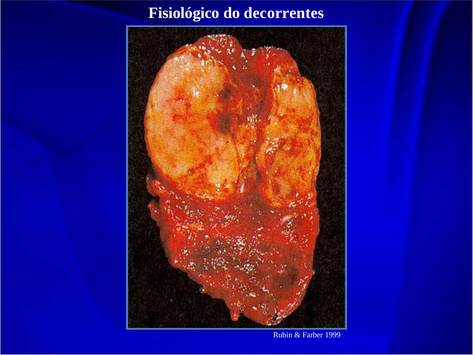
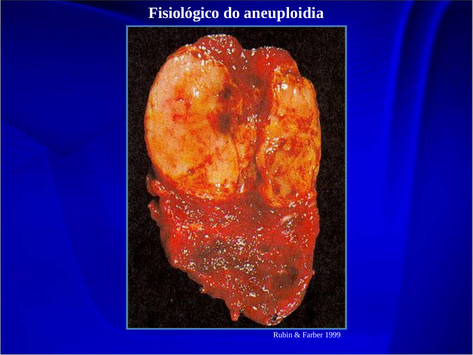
decorrentes: decorrentes -> aneuploidia
